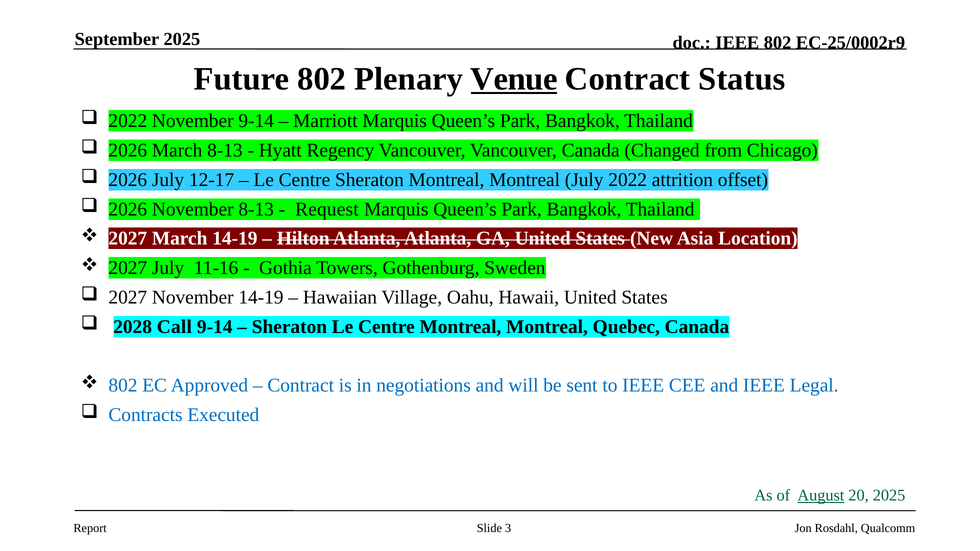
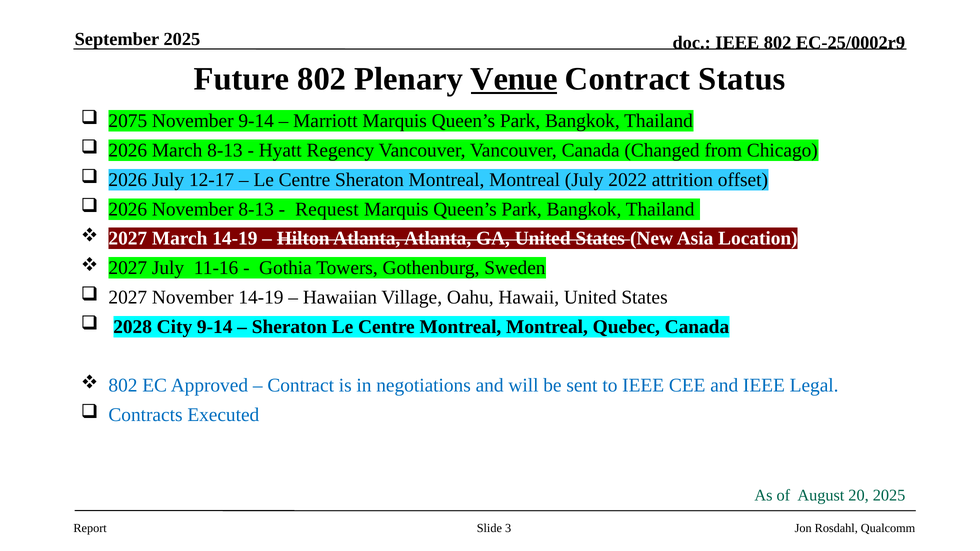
2022 at (128, 121): 2022 -> 2075
Call: Call -> City
August underline: present -> none
